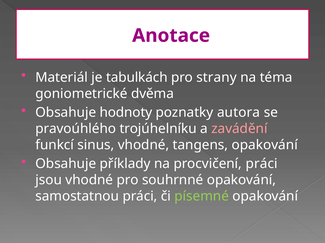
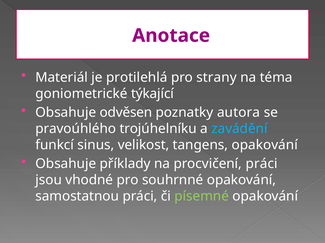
tabulkách: tabulkách -> protilehlá
dvěma: dvěma -> týkající
hodnoty: hodnoty -> odvěsen
zavádění colour: pink -> light blue
sinus vhodné: vhodné -> velikost
